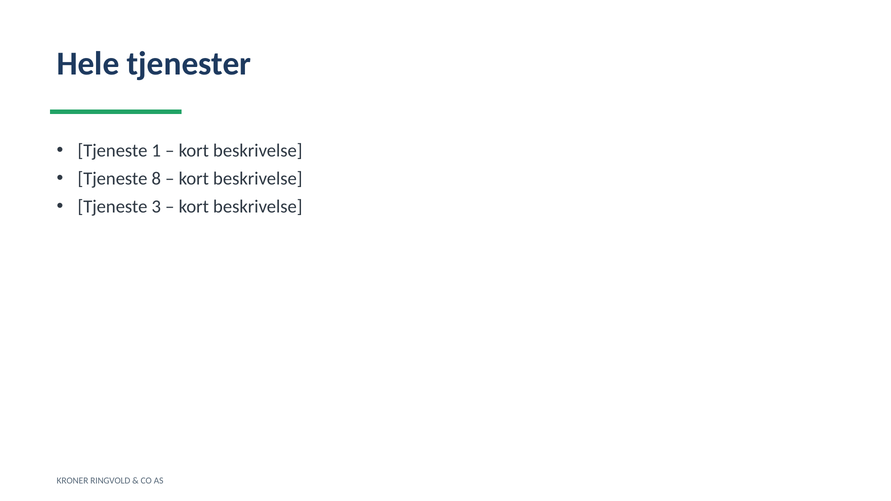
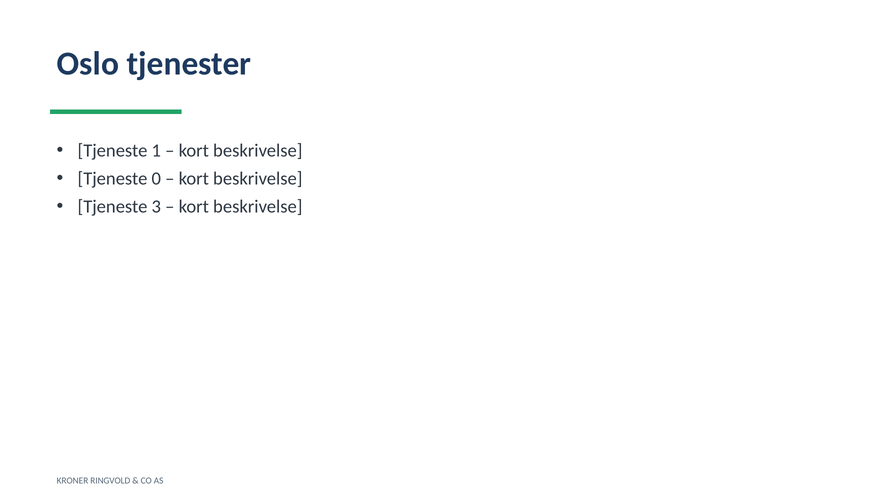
Hele: Hele -> Oslo
8: 8 -> 0
